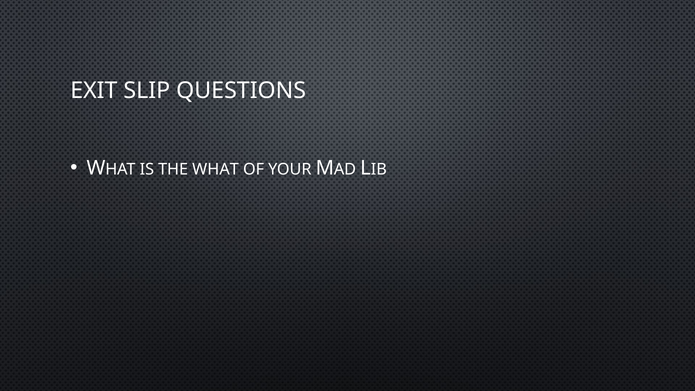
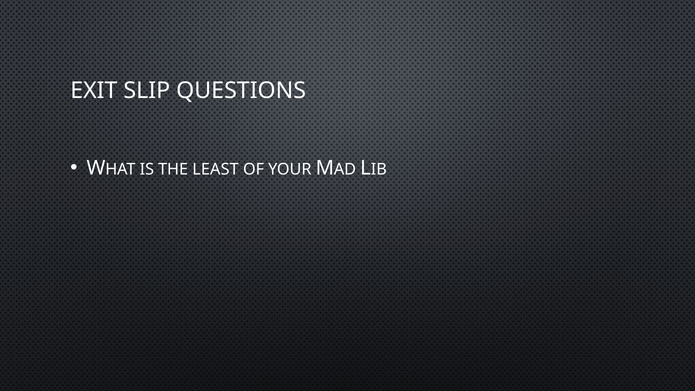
WHAT: WHAT -> LEAST
